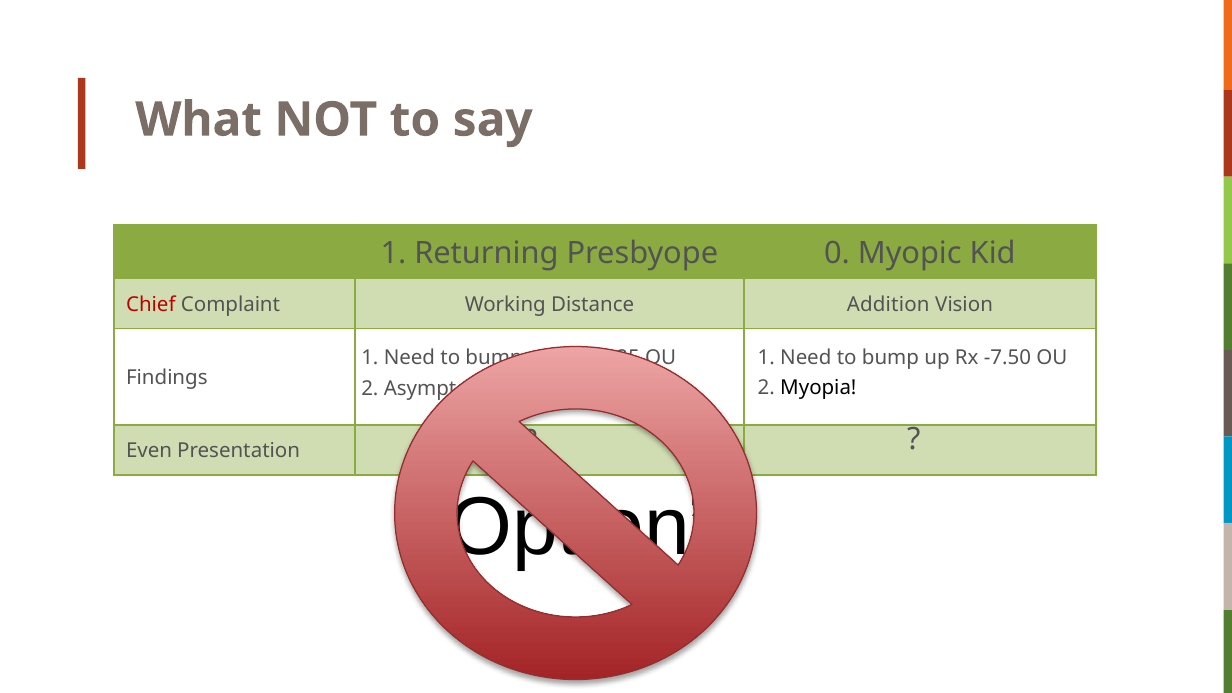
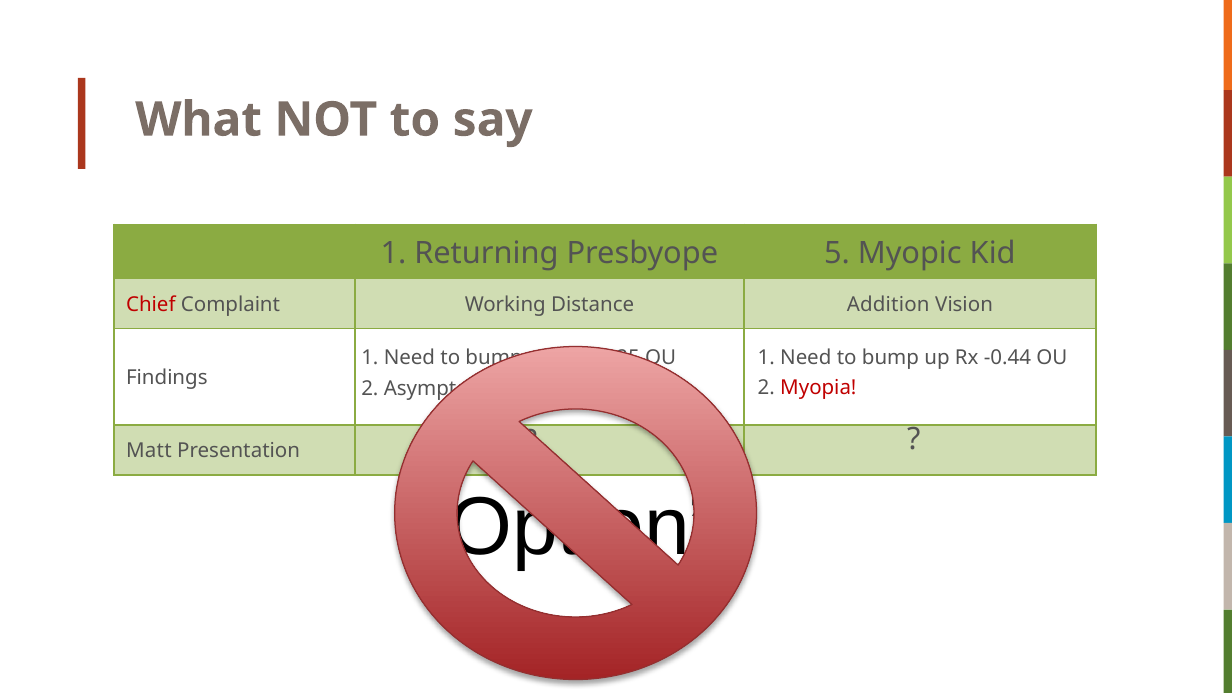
0: 0 -> 5
-7.50: -7.50 -> -0.44
Myopia colour: black -> red
Even: Even -> Matt
